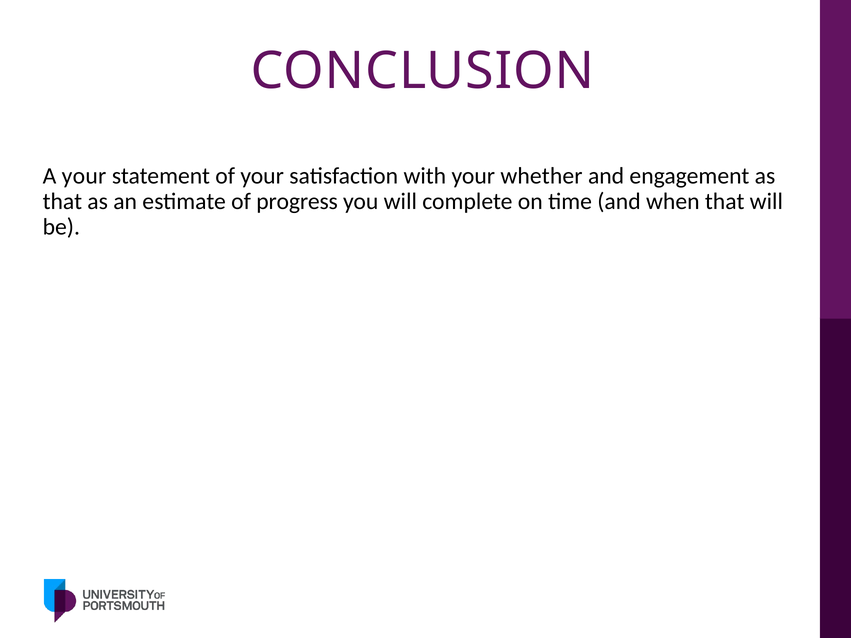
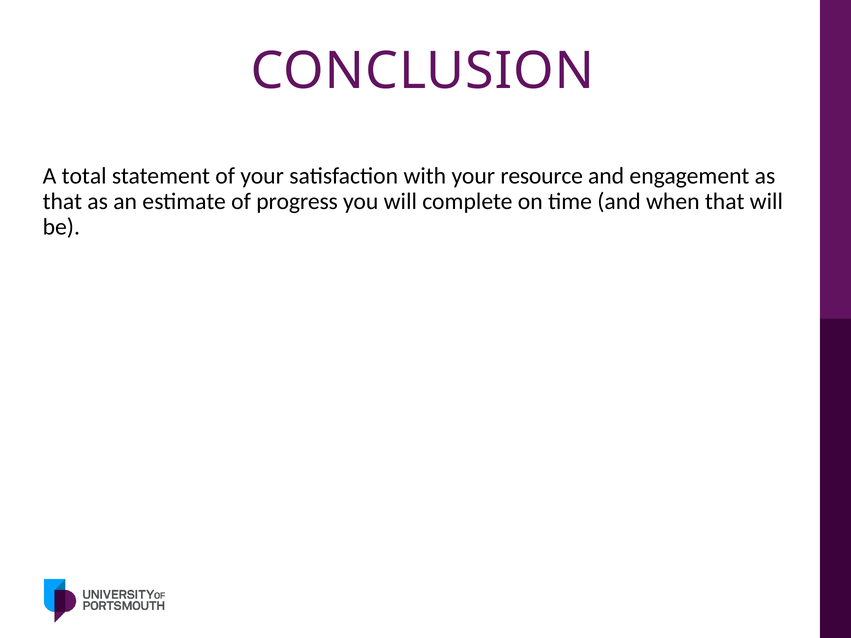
A your: your -> total
whether: whether -> resource
